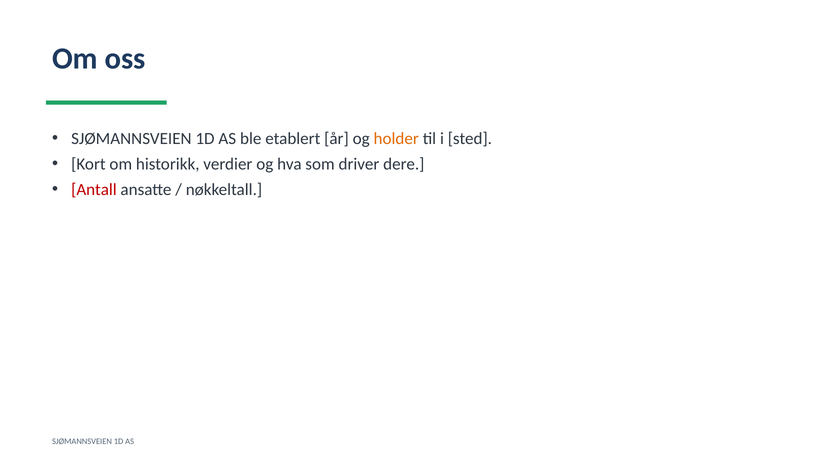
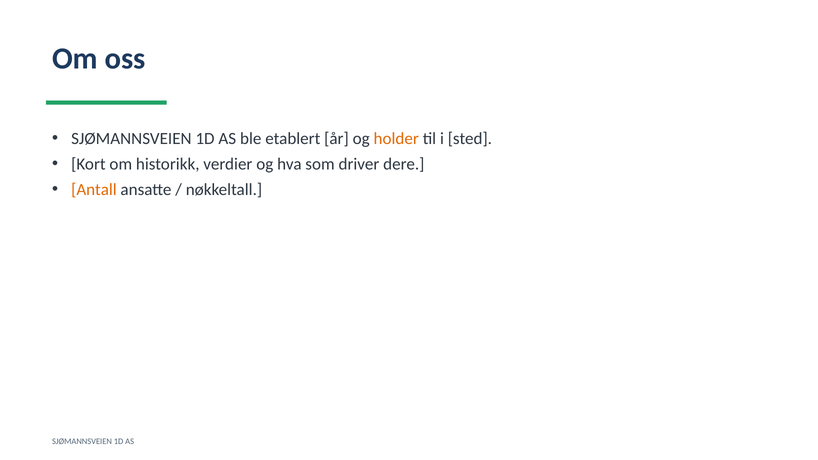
Antall colour: red -> orange
